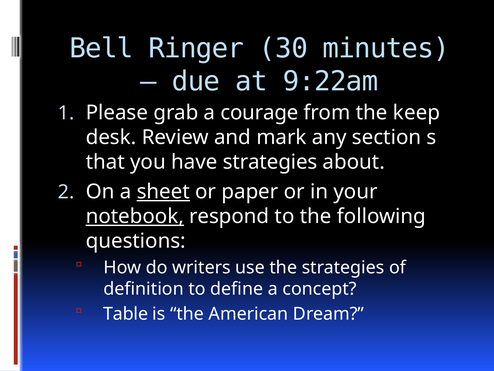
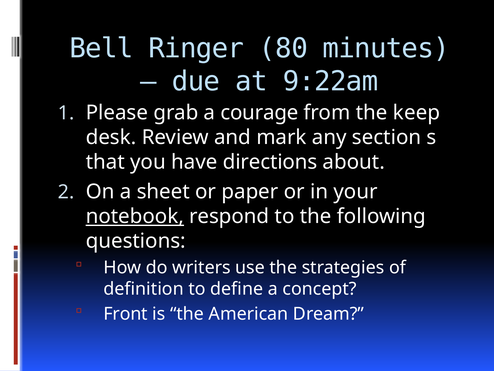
30: 30 -> 80
have strategies: strategies -> directions
sheet underline: present -> none
Table: Table -> Front
